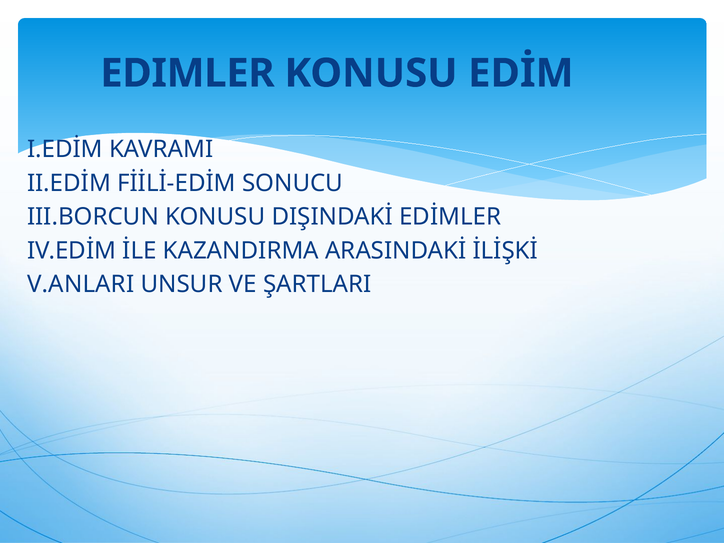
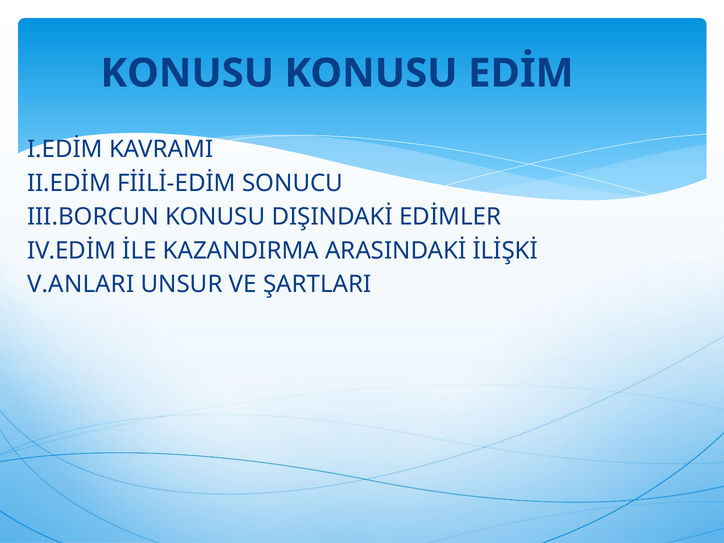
EDIMLER at (187, 73): EDIMLER -> KONUSU
